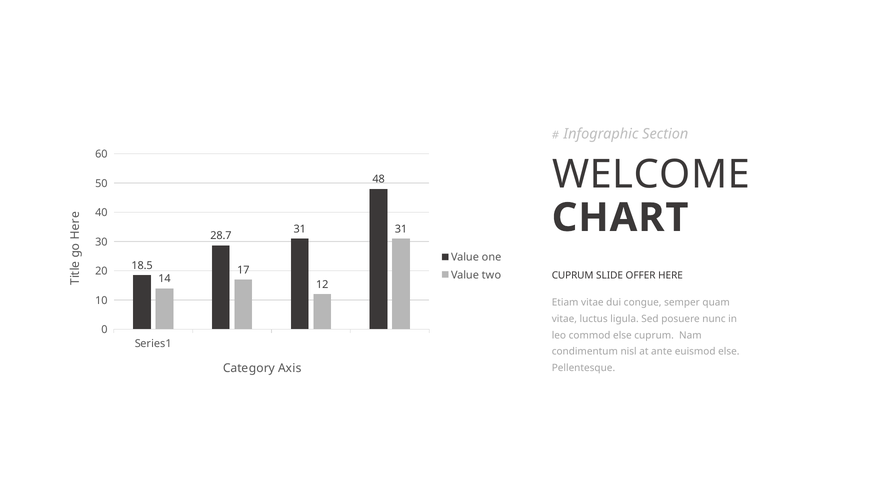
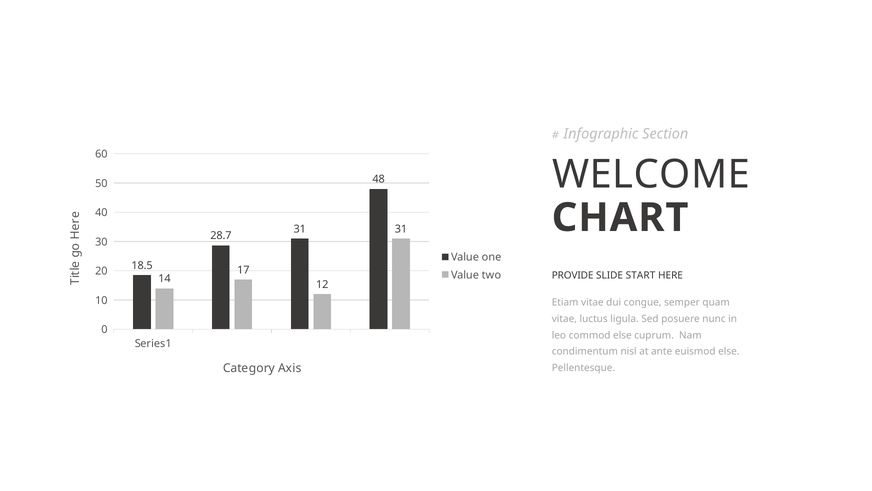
CUPRUM at (573, 275): CUPRUM -> PROVIDE
OFFER: OFFER -> START
